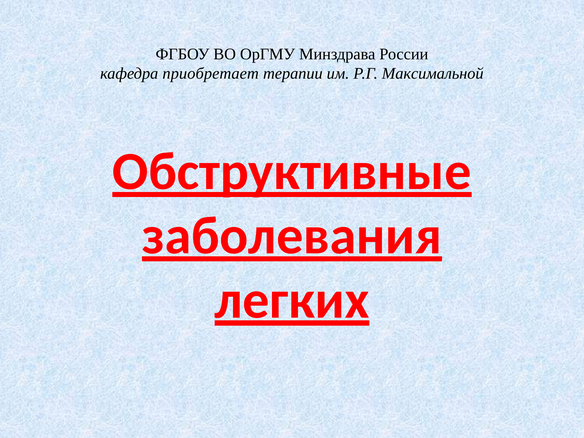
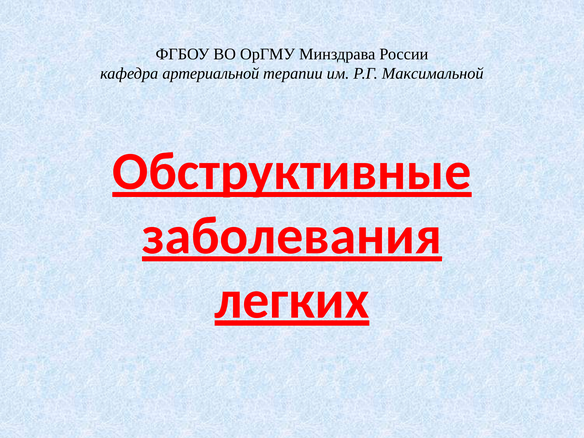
приобретает: приобретает -> артериальной
